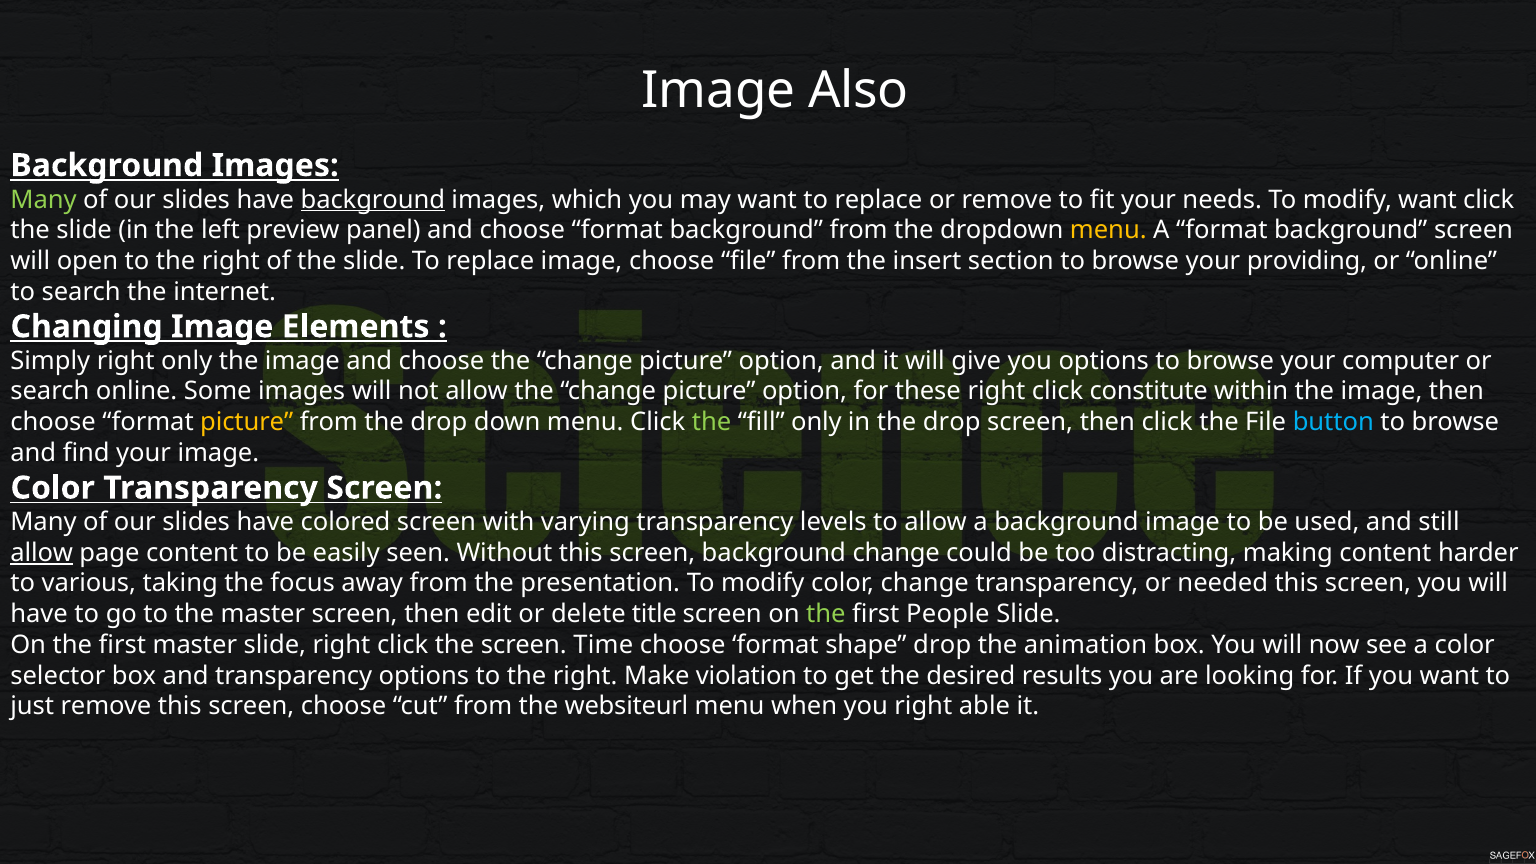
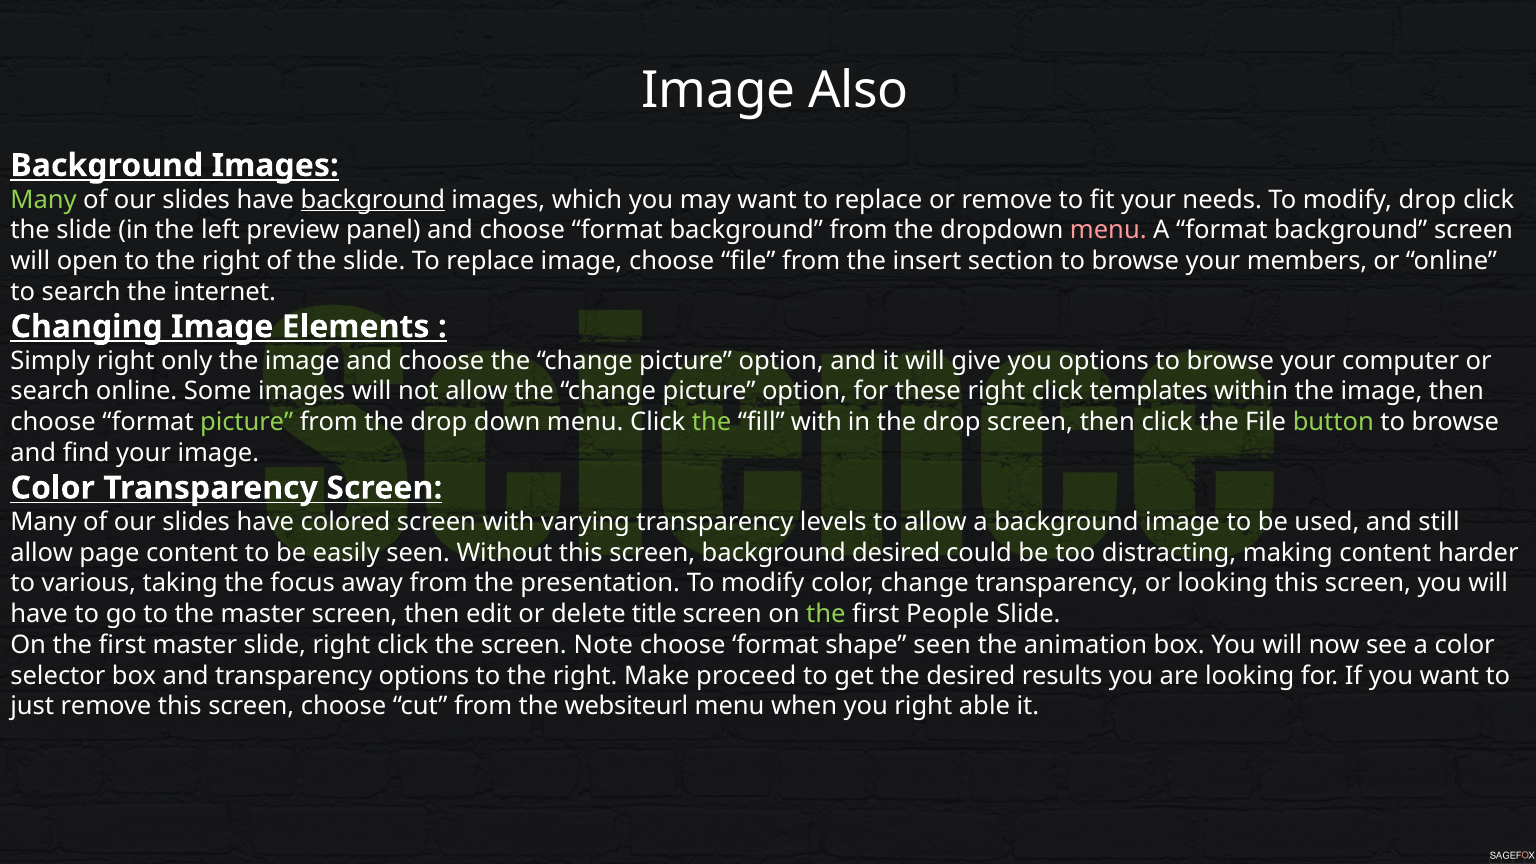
modify want: want -> drop
menu at (1108, 230) colour: yellow -> pink
providing: providing -> members
constitute: constitute -> templates
picture at (247, 422) colour: yellow -> light green
fill only: only -> with
button colour: light blue -> light green
allow at (42, 553) underline: present -> none
background change: change -> desired
or needed: needed -> looking
Time: Time -> Note
shape drop: drop -> seen
violation: violation -> proceed
